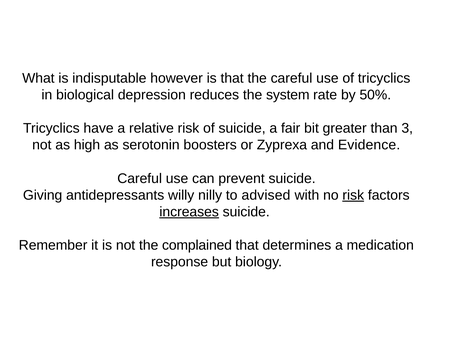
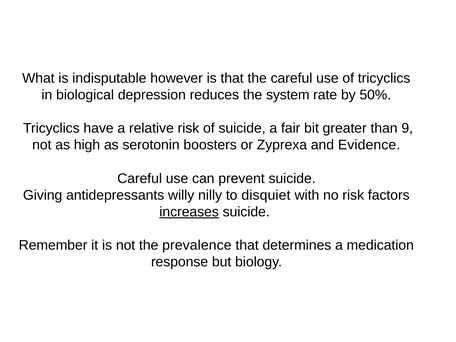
3: 3 -> 9
advised: advised -> disquiet
risk at (353, 195) underline: present -> none
complained: complained -> prevalence
